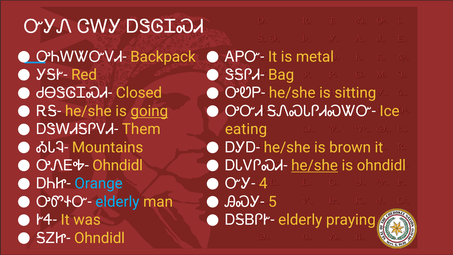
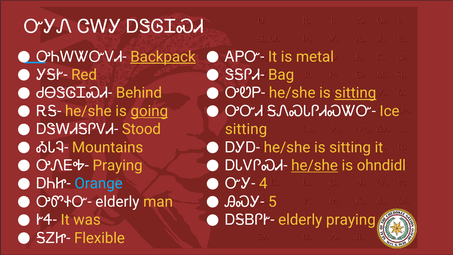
Backpack underline: none -> present
Closed: Closed -> Behind
sitting at (355, 93) underline: none -> present
eating at (246, 129): eating -> sitting
Them: Them -> Stood
brown at (350, 147): brown -> sitting
Ohndidl at (118, 165): Ohndidl -> Praying
elderly at (117, 202) colour: light blue -> white
Ohndidl at (100, 238): Ohndidl -> Flexible
